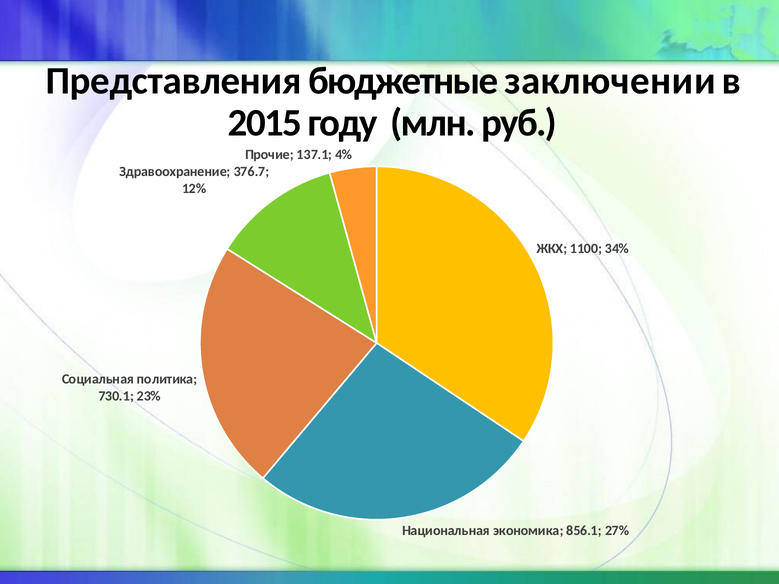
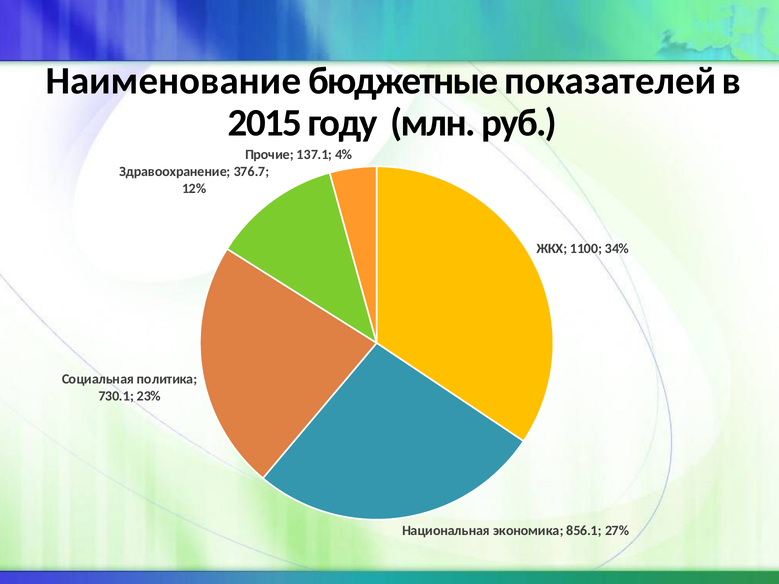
Представления: Представления -> Наименование
заключении: заключении -> показателей
